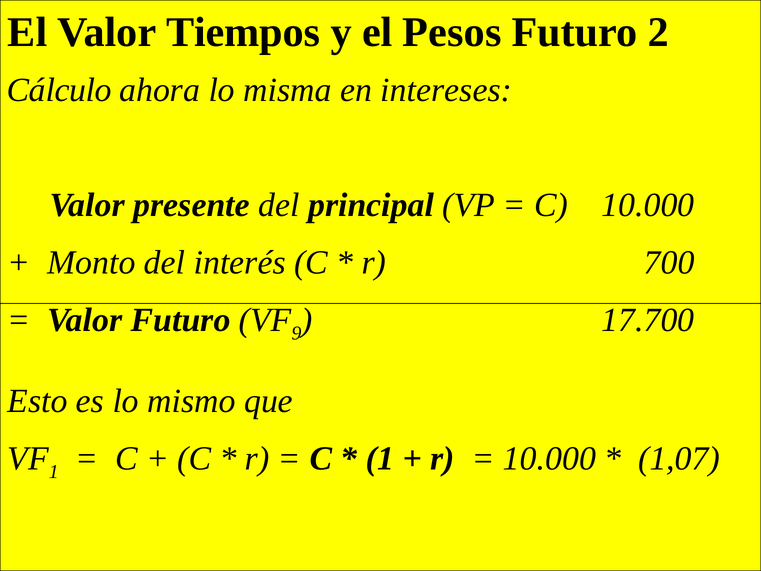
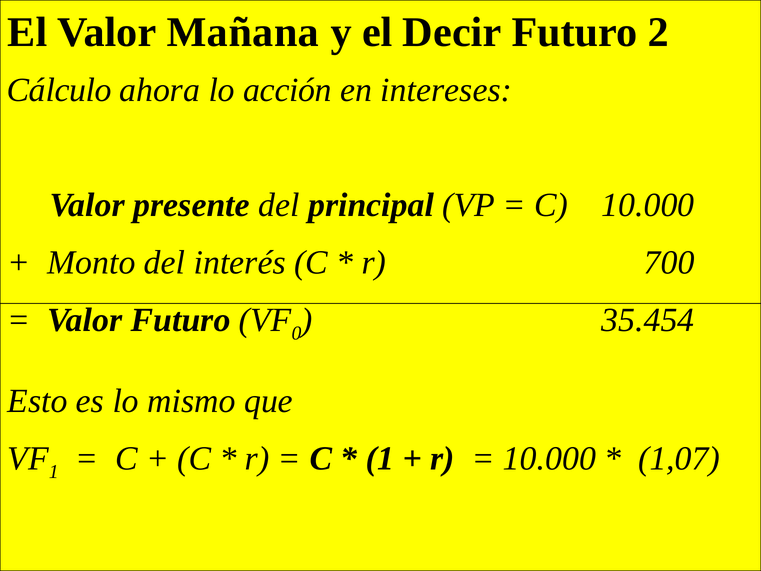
Tiempos: Tiempos -> Mañana
Pesos: Pesos -> Decir
misma: misma -> acción
9: 9 -> 0
17.700: 17.700 -> 35.454
